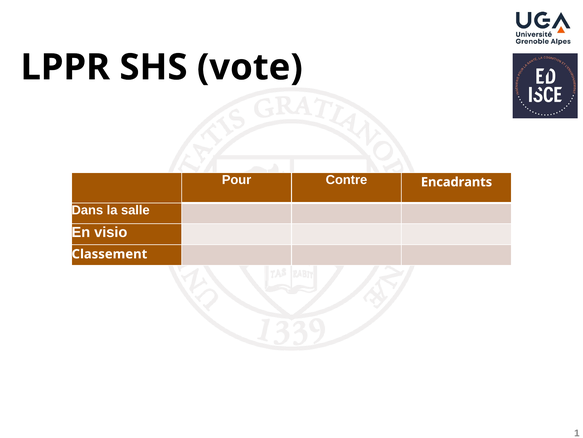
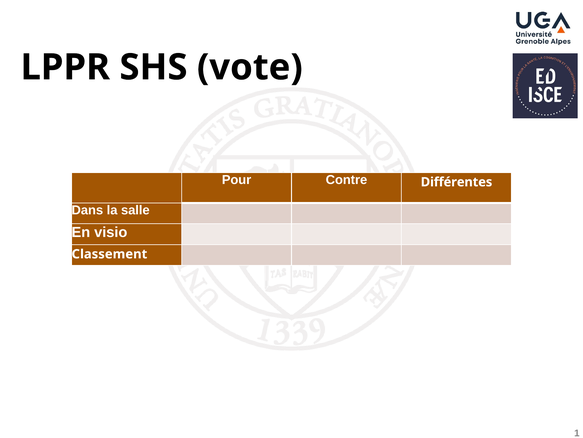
Encadrants: Encadrants -> Différentes
